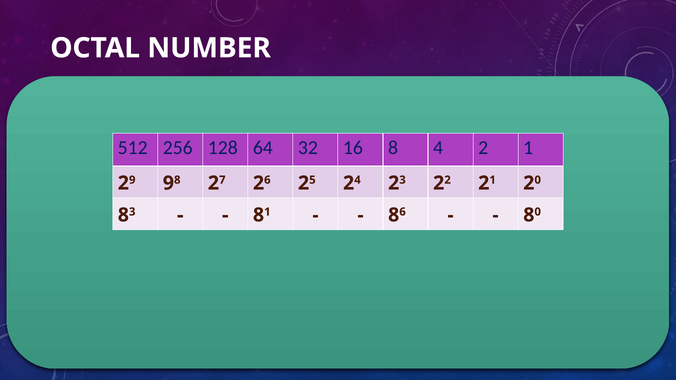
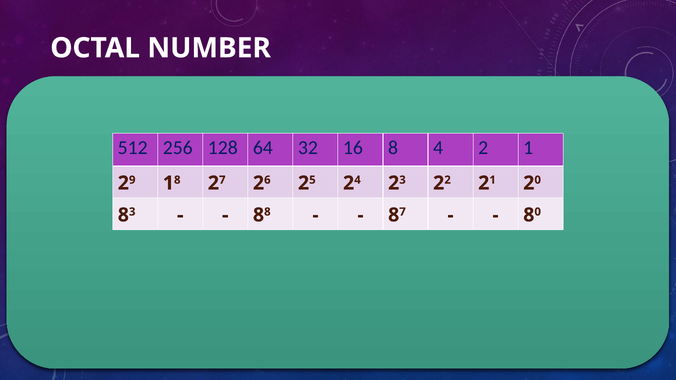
9 at (168, 183): 9 -> 1
8 1: 1 -> 8
8 6: 6 -> 7
